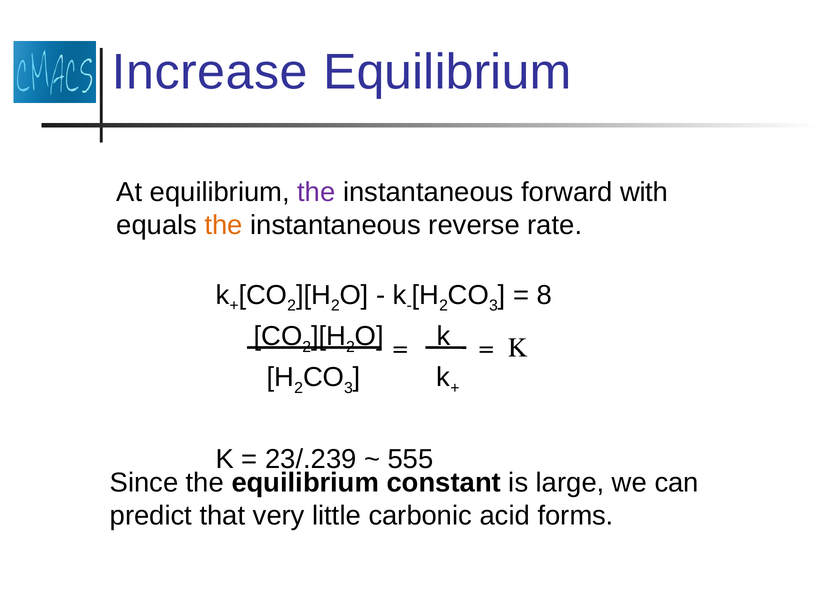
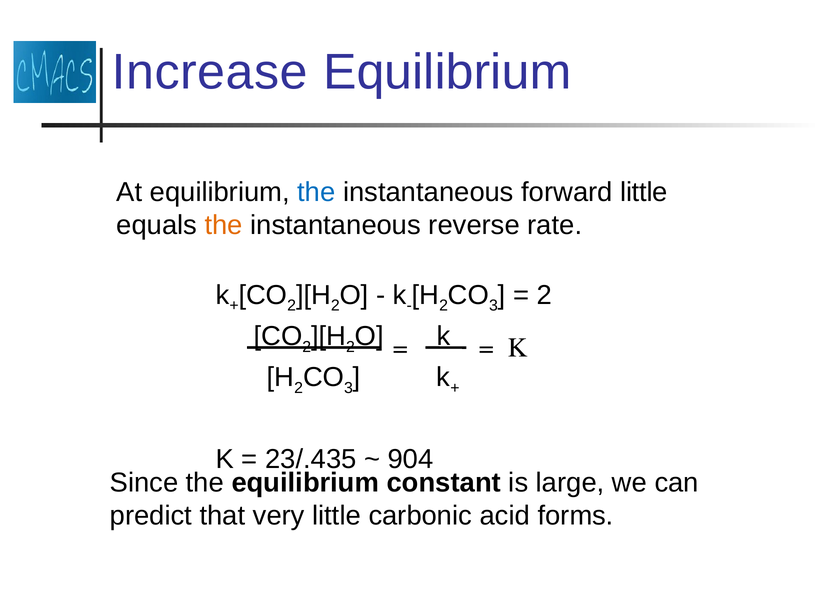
the at (316, 192) colour: purple -> blue
forward with: with -> little
8 at (544, 295): 8 -> 2
23/.239: 23/.239 -> 23/.435
555: 555 -> 904
